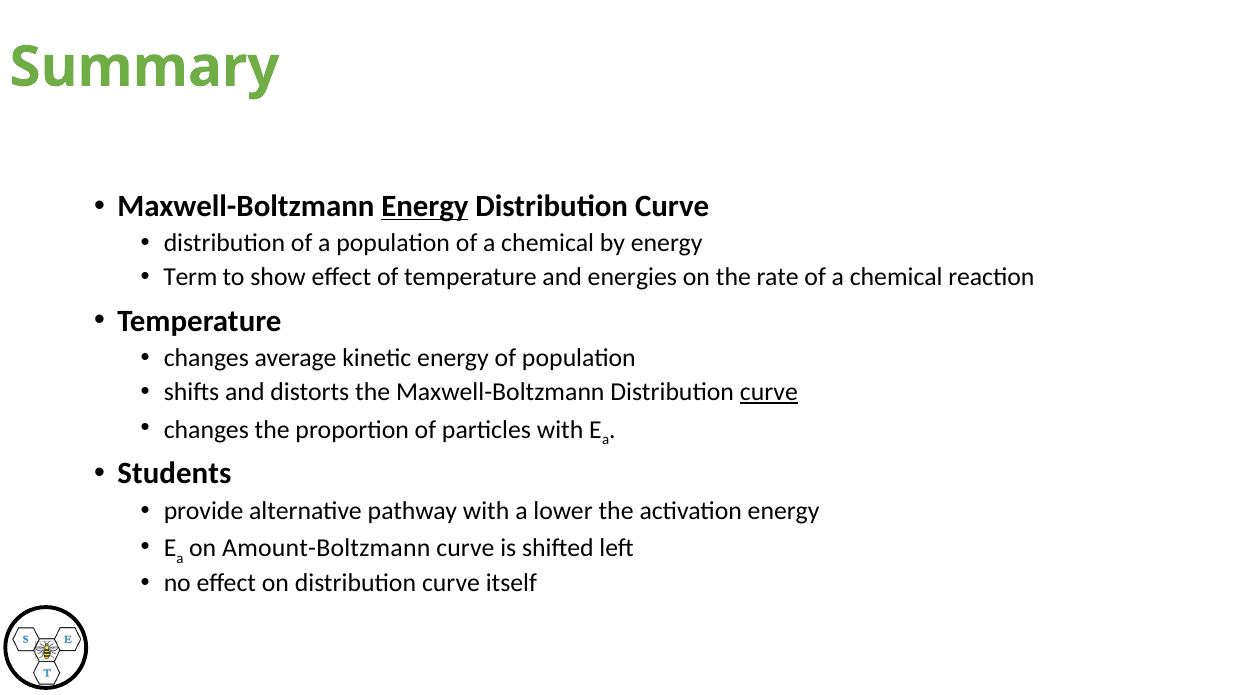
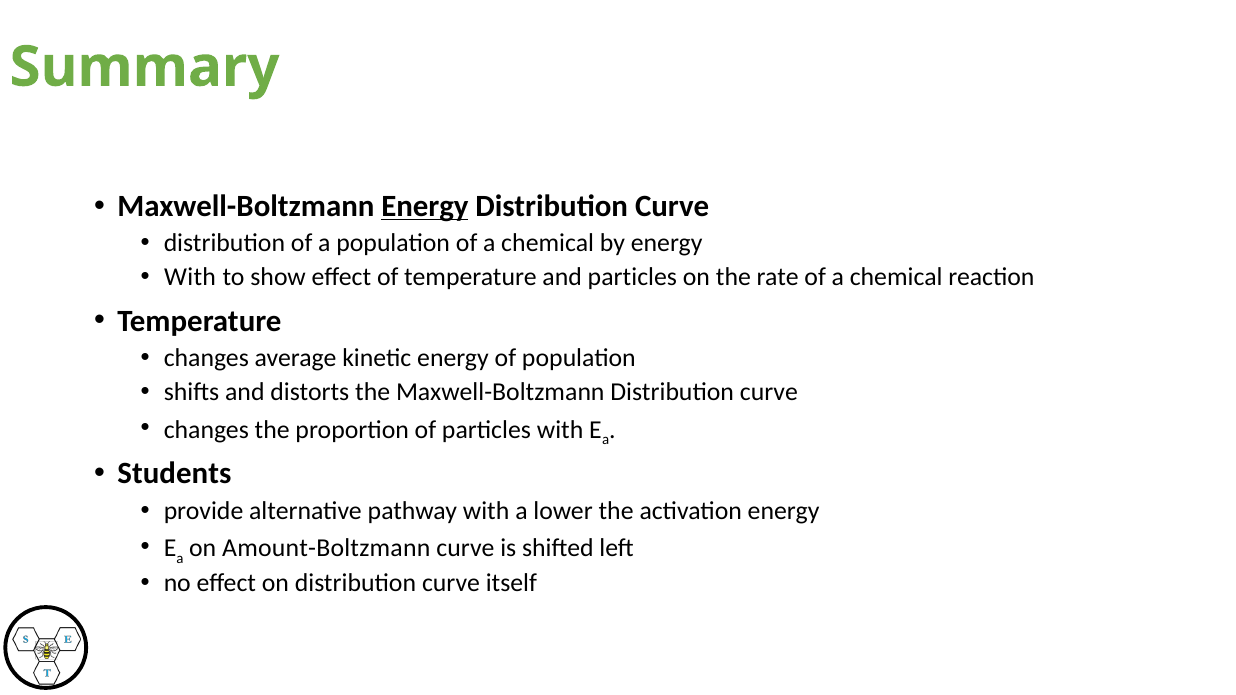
Term at (190, 278): Term -> With
and energies: energies -> particles
curve at (769, 392) underline: present -> none
